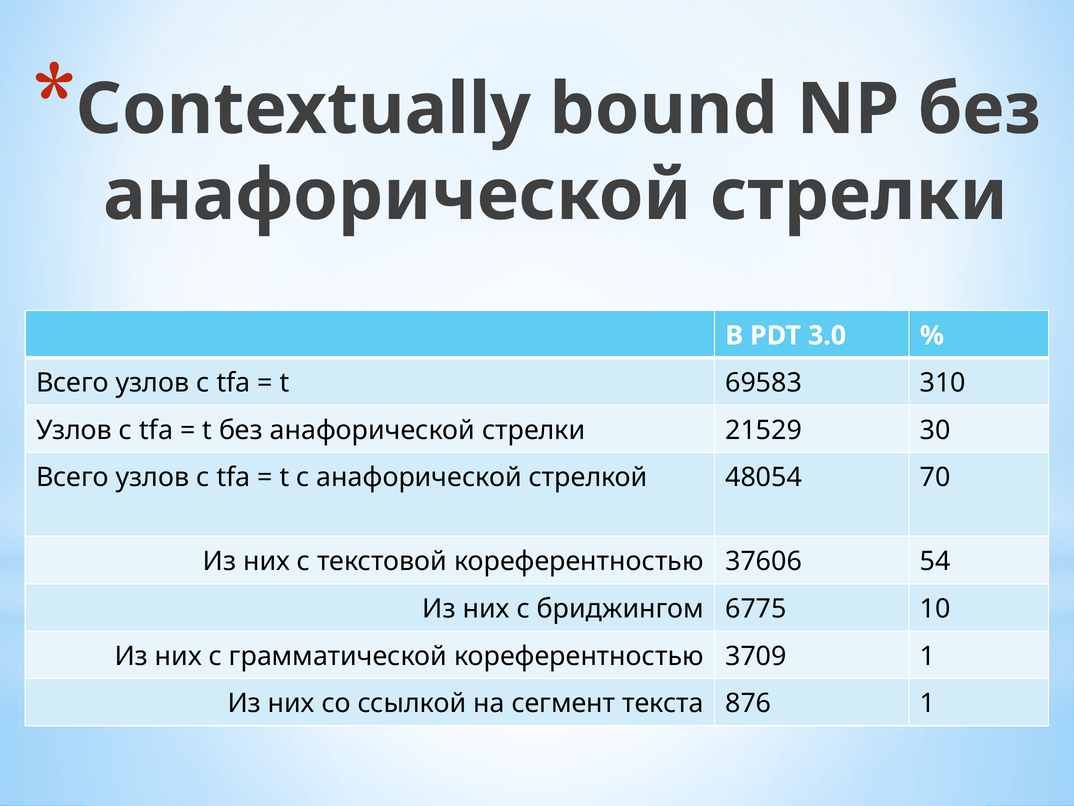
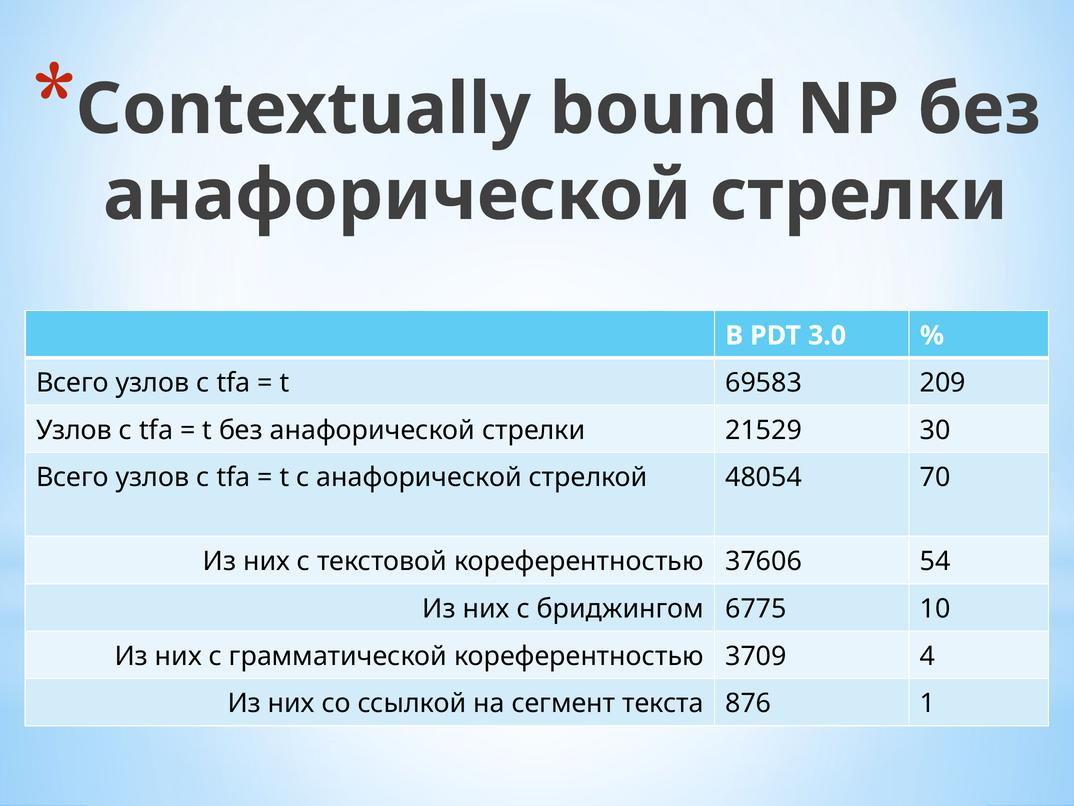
310: 310 -> 209
3709 1: 1 -> 4
